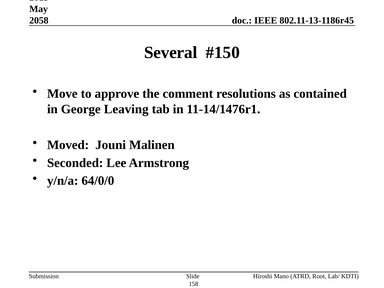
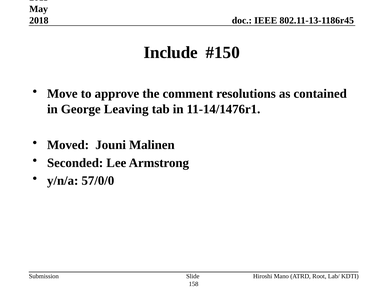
2058: 2058 -> 2018
Several: Several -> Include
64/0/0: 64/0/0 -> 57/0/0
